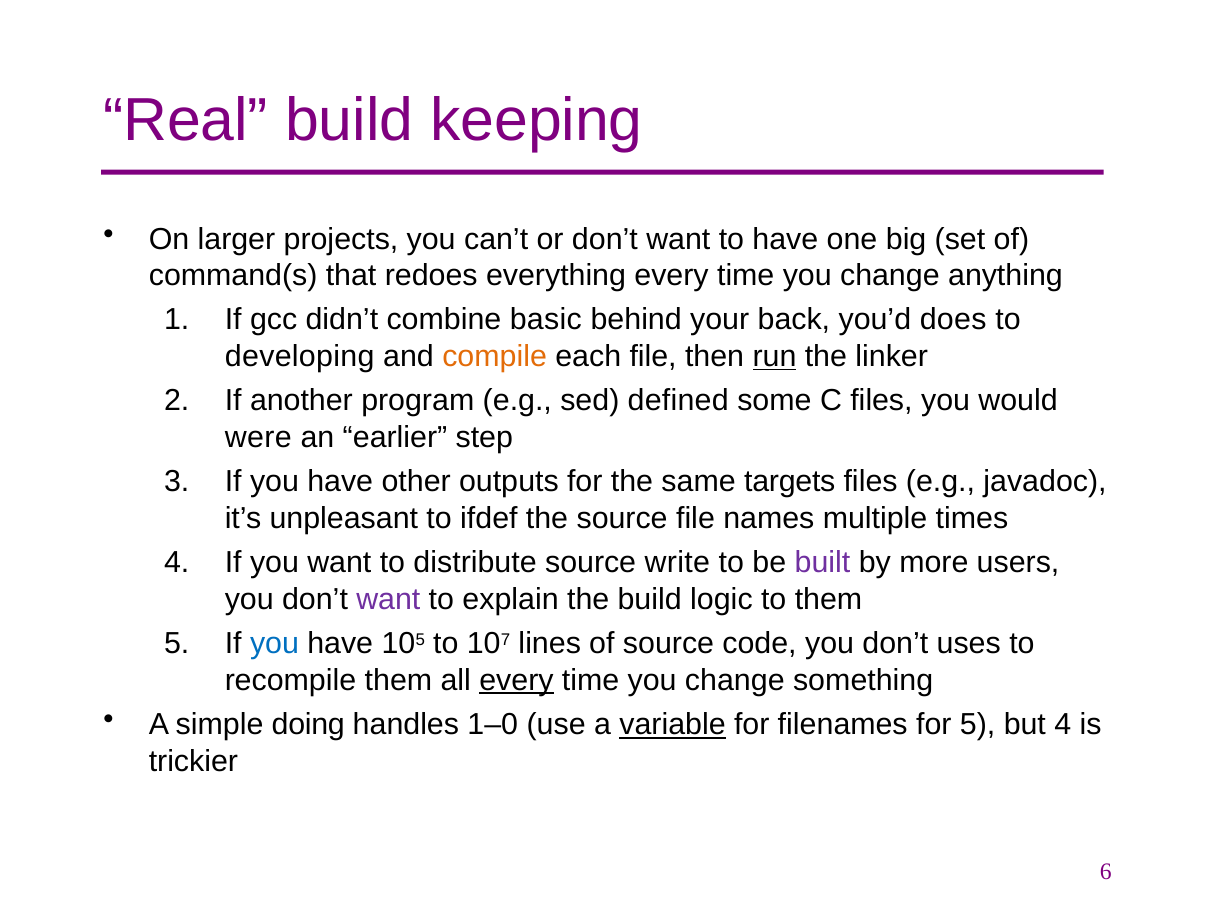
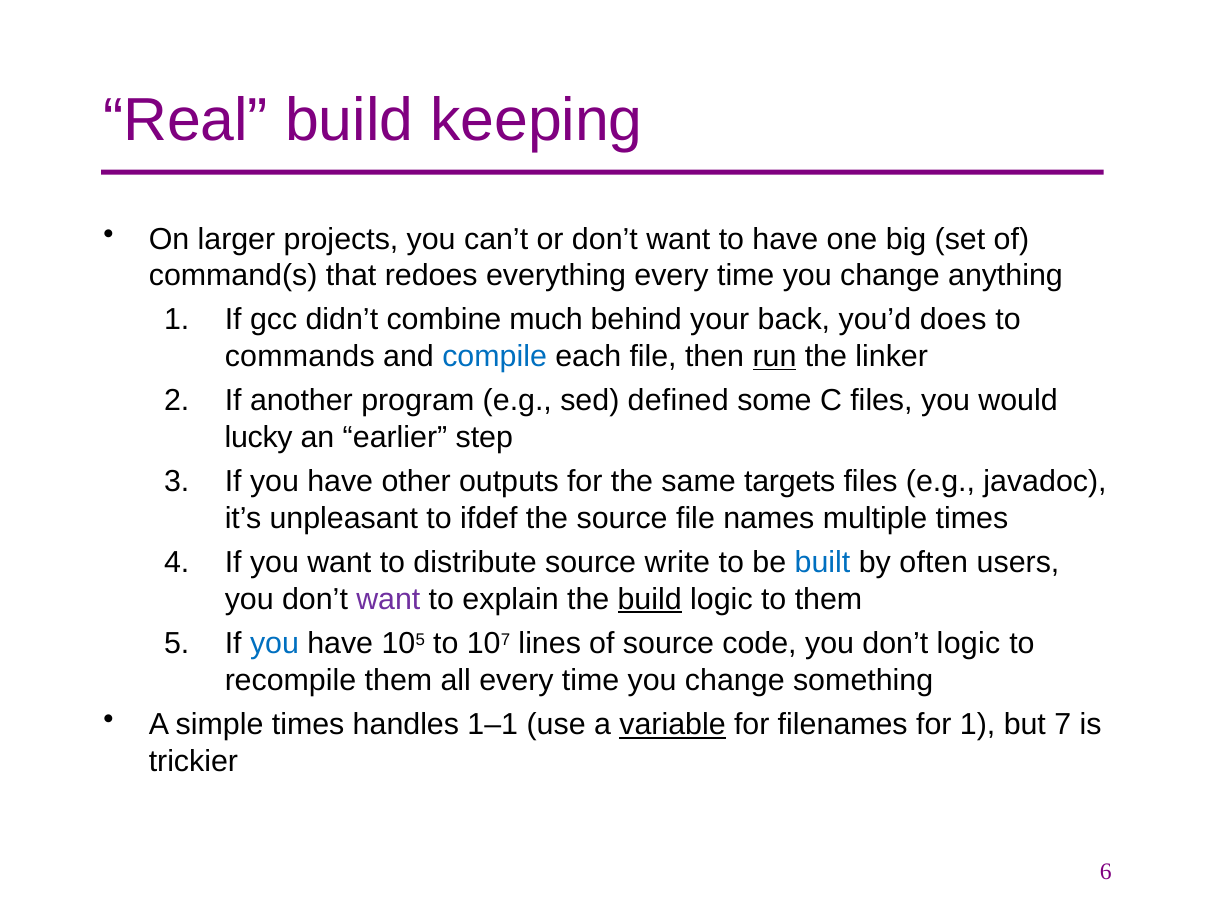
basic: basic -> much
developing: developing -> commands
compile colour: orange -> blue
were: were -> lucky
built colour: purple -> blue
more: more -> often
build at (650, 599) underline: none -> present
don’t uses: uses -> logic
every at (516, 680) underline: present -> none
simple doing: doing -> times
1–0: 1–0 -> 1–1
for 5: 5 -> 1
but 4: 4 -> 7
